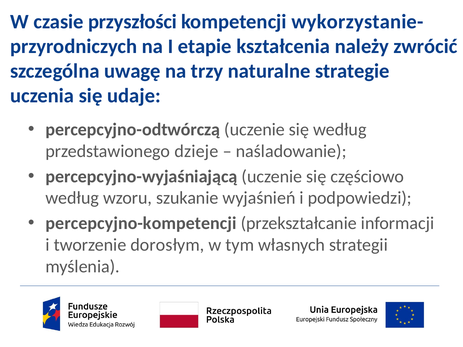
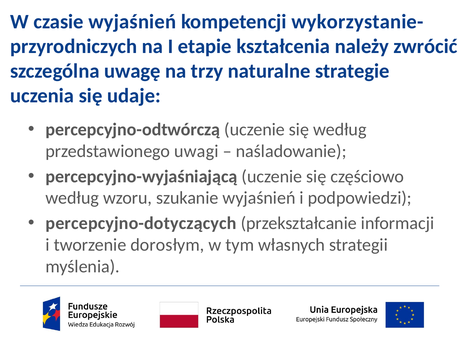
czasie przyszłości: przyszłości -> wyjaśnień
dzieje: dzieje -> uwagi
percepcyjno-kompetencji: percepcyjno-kompetencji -> percepcyjno-dotyczących
